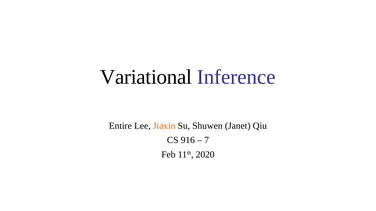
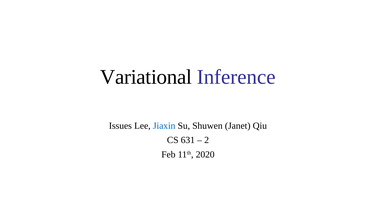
Entire: Entire -> Issues
Jiaxin colour: orange -> blue
916: 916 -> 631
7: 7 -> 2
